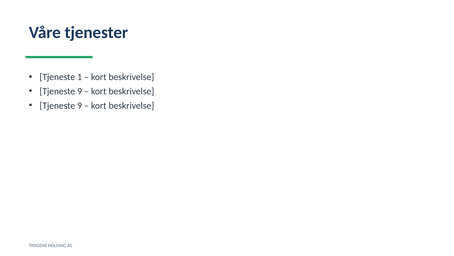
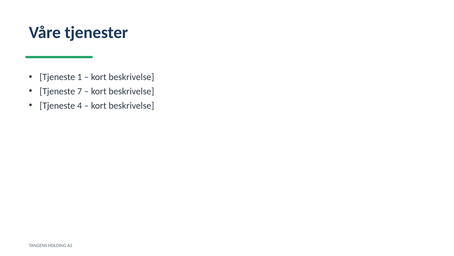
9 at (80, 91): 9 -> 7
9 at (80, 105): 9 -> 4
